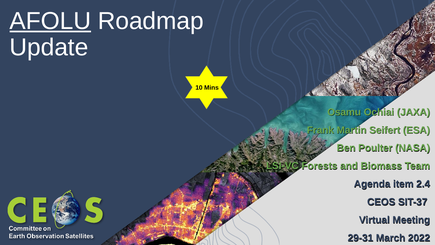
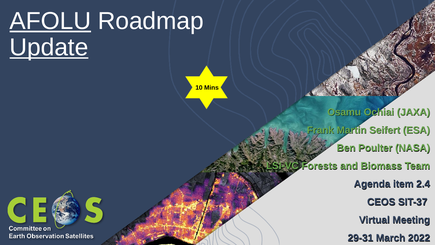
Update underline: none -> present
